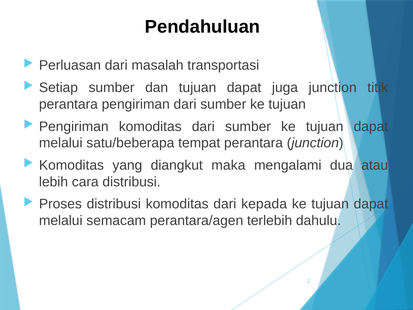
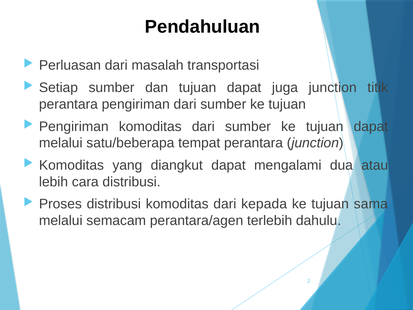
diangkut maka: maka -> dapat
dapat at (371, 204): dapat -> sama
